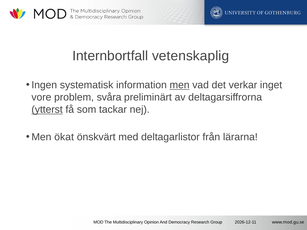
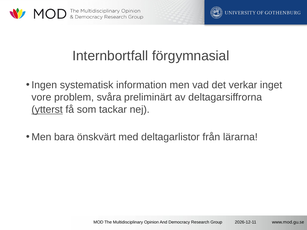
vetenskaplig: vetenskaplig -> förgymnasial
men at (180, 85) underline: present -> none
ökat: ökat -> bara
